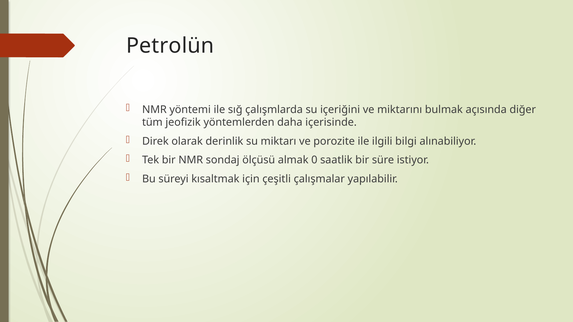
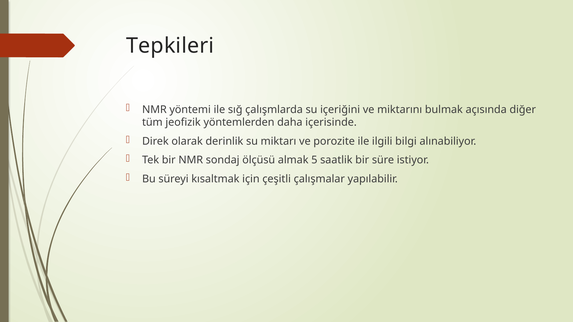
Petrolün: Petrolün -> Tepkileri
0: 0 -> 5
